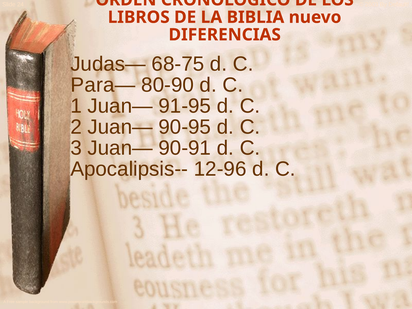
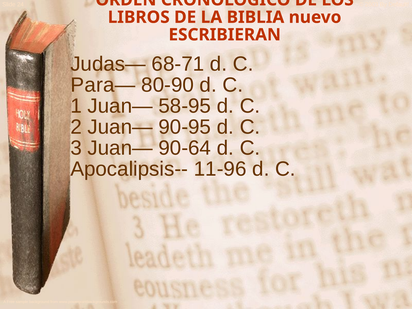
DIFERENCIAS: DIFERENCIAS -> ESCRIBIERAN
68-75: 68-75 -> 68-71
91-95: 91-95 -> 58-95
90-91: 90-91 -> 90-64
12-96: 12-96 -> 11-96
